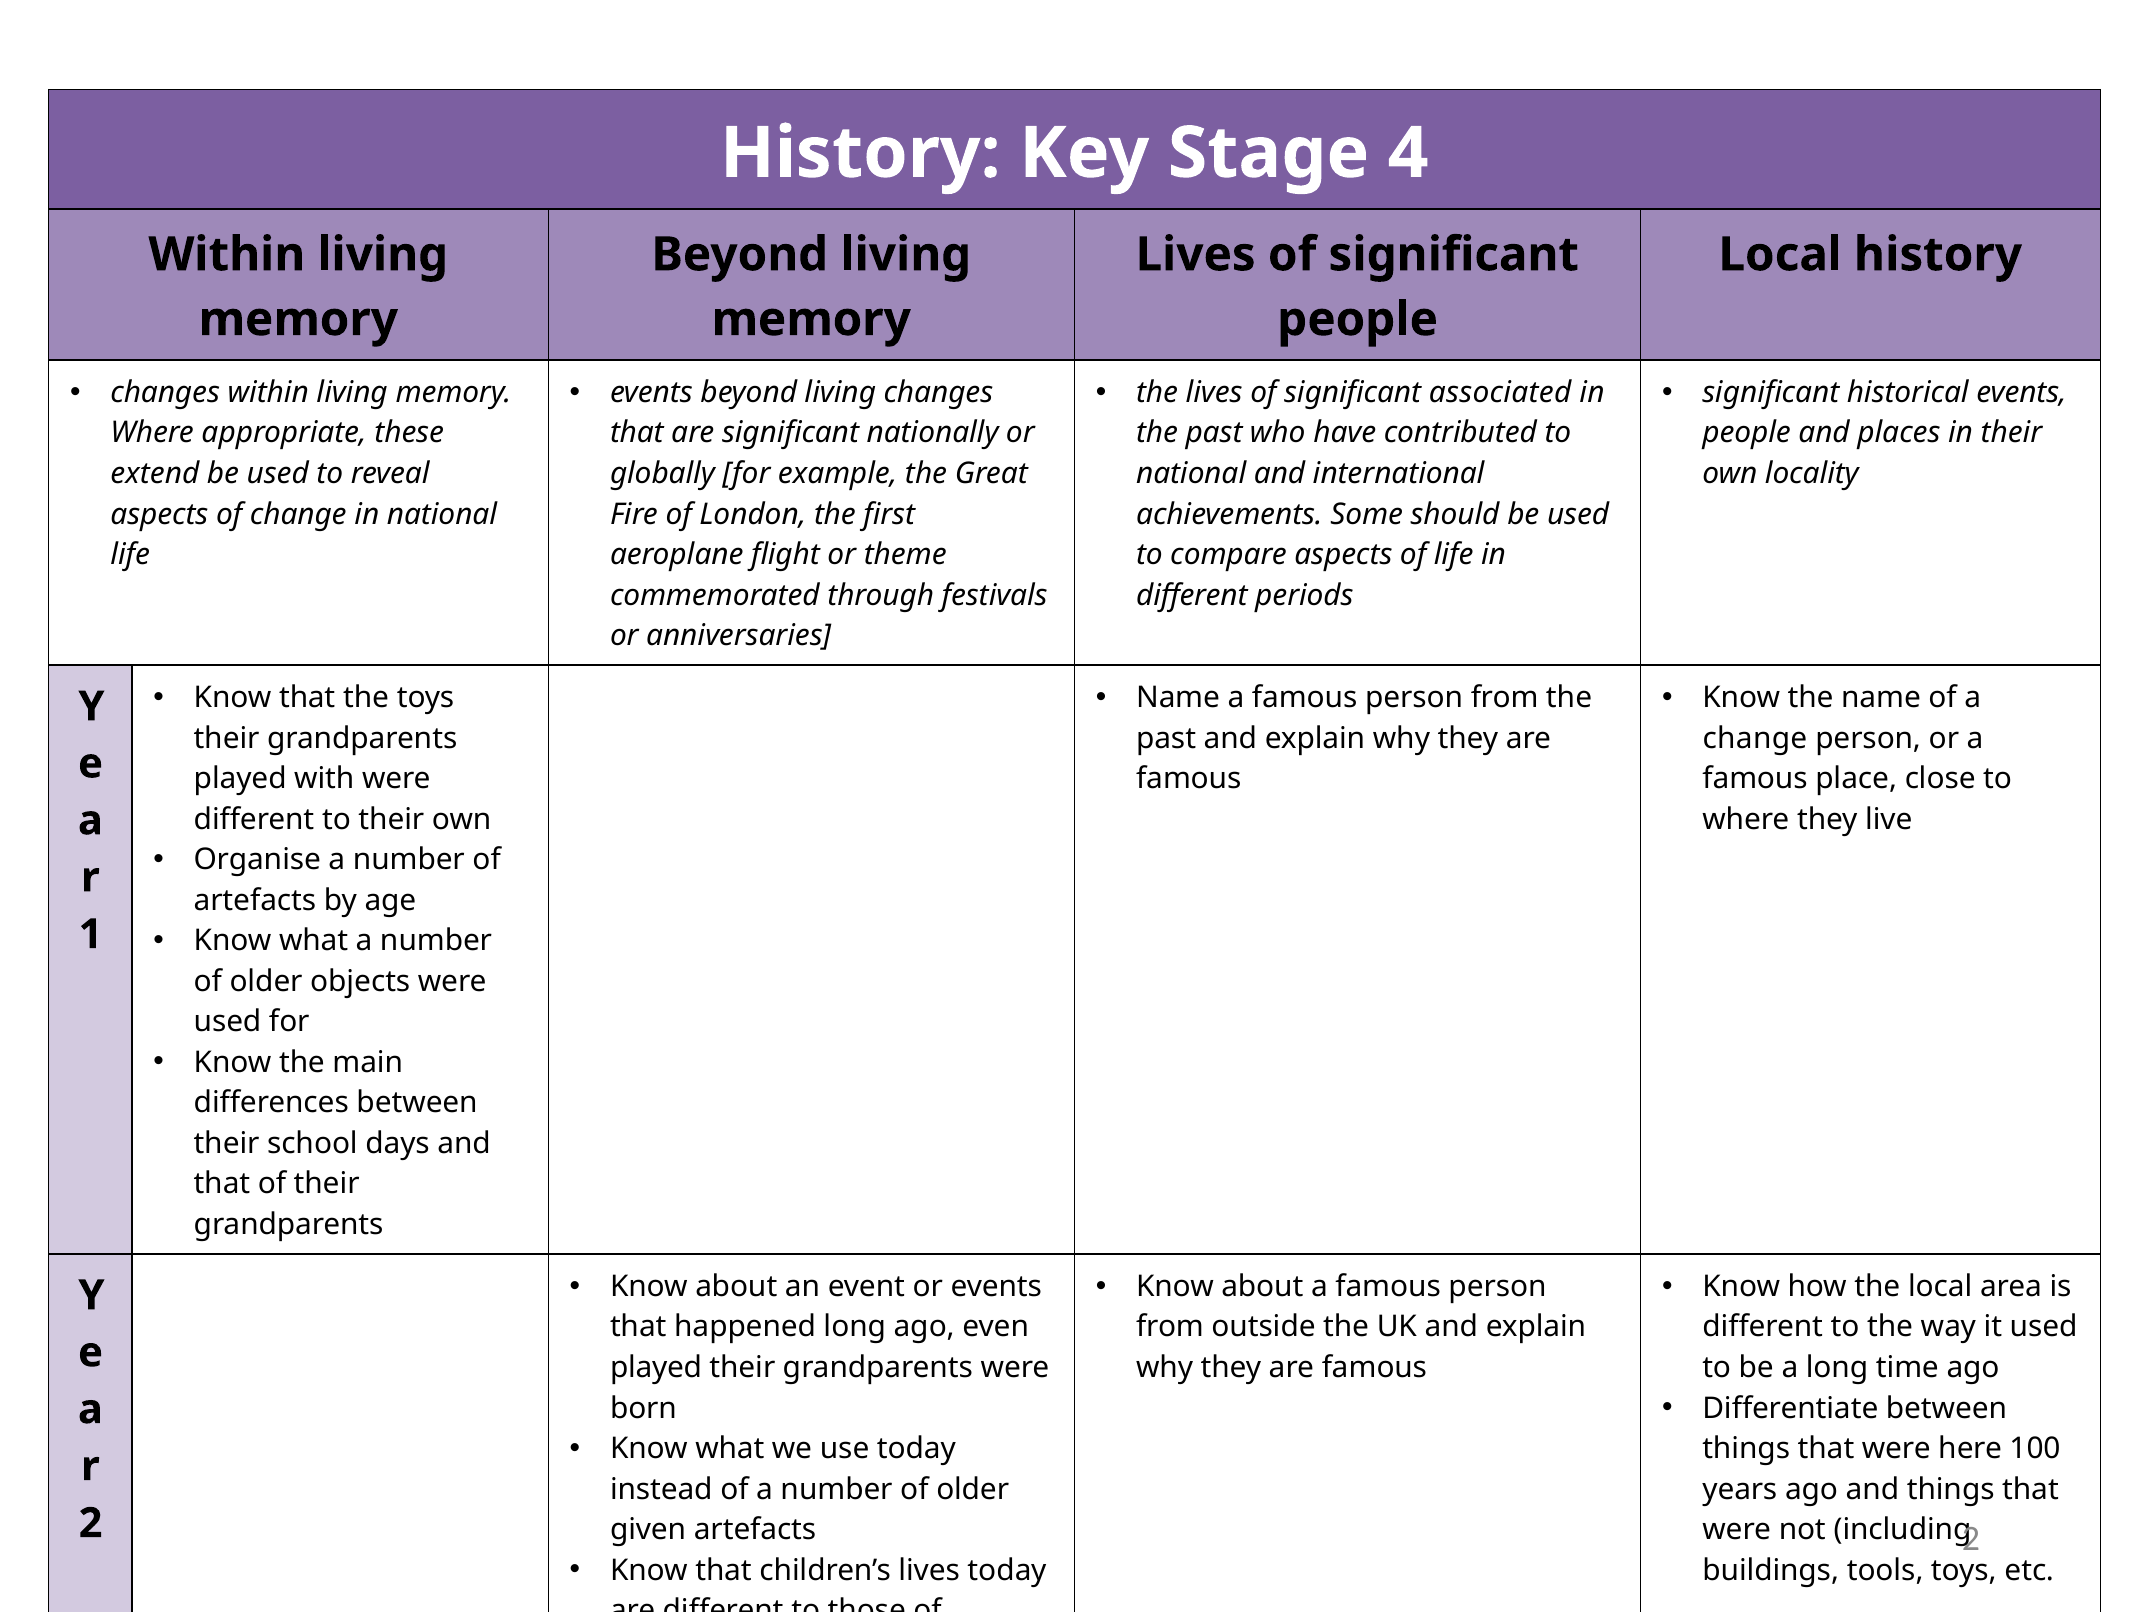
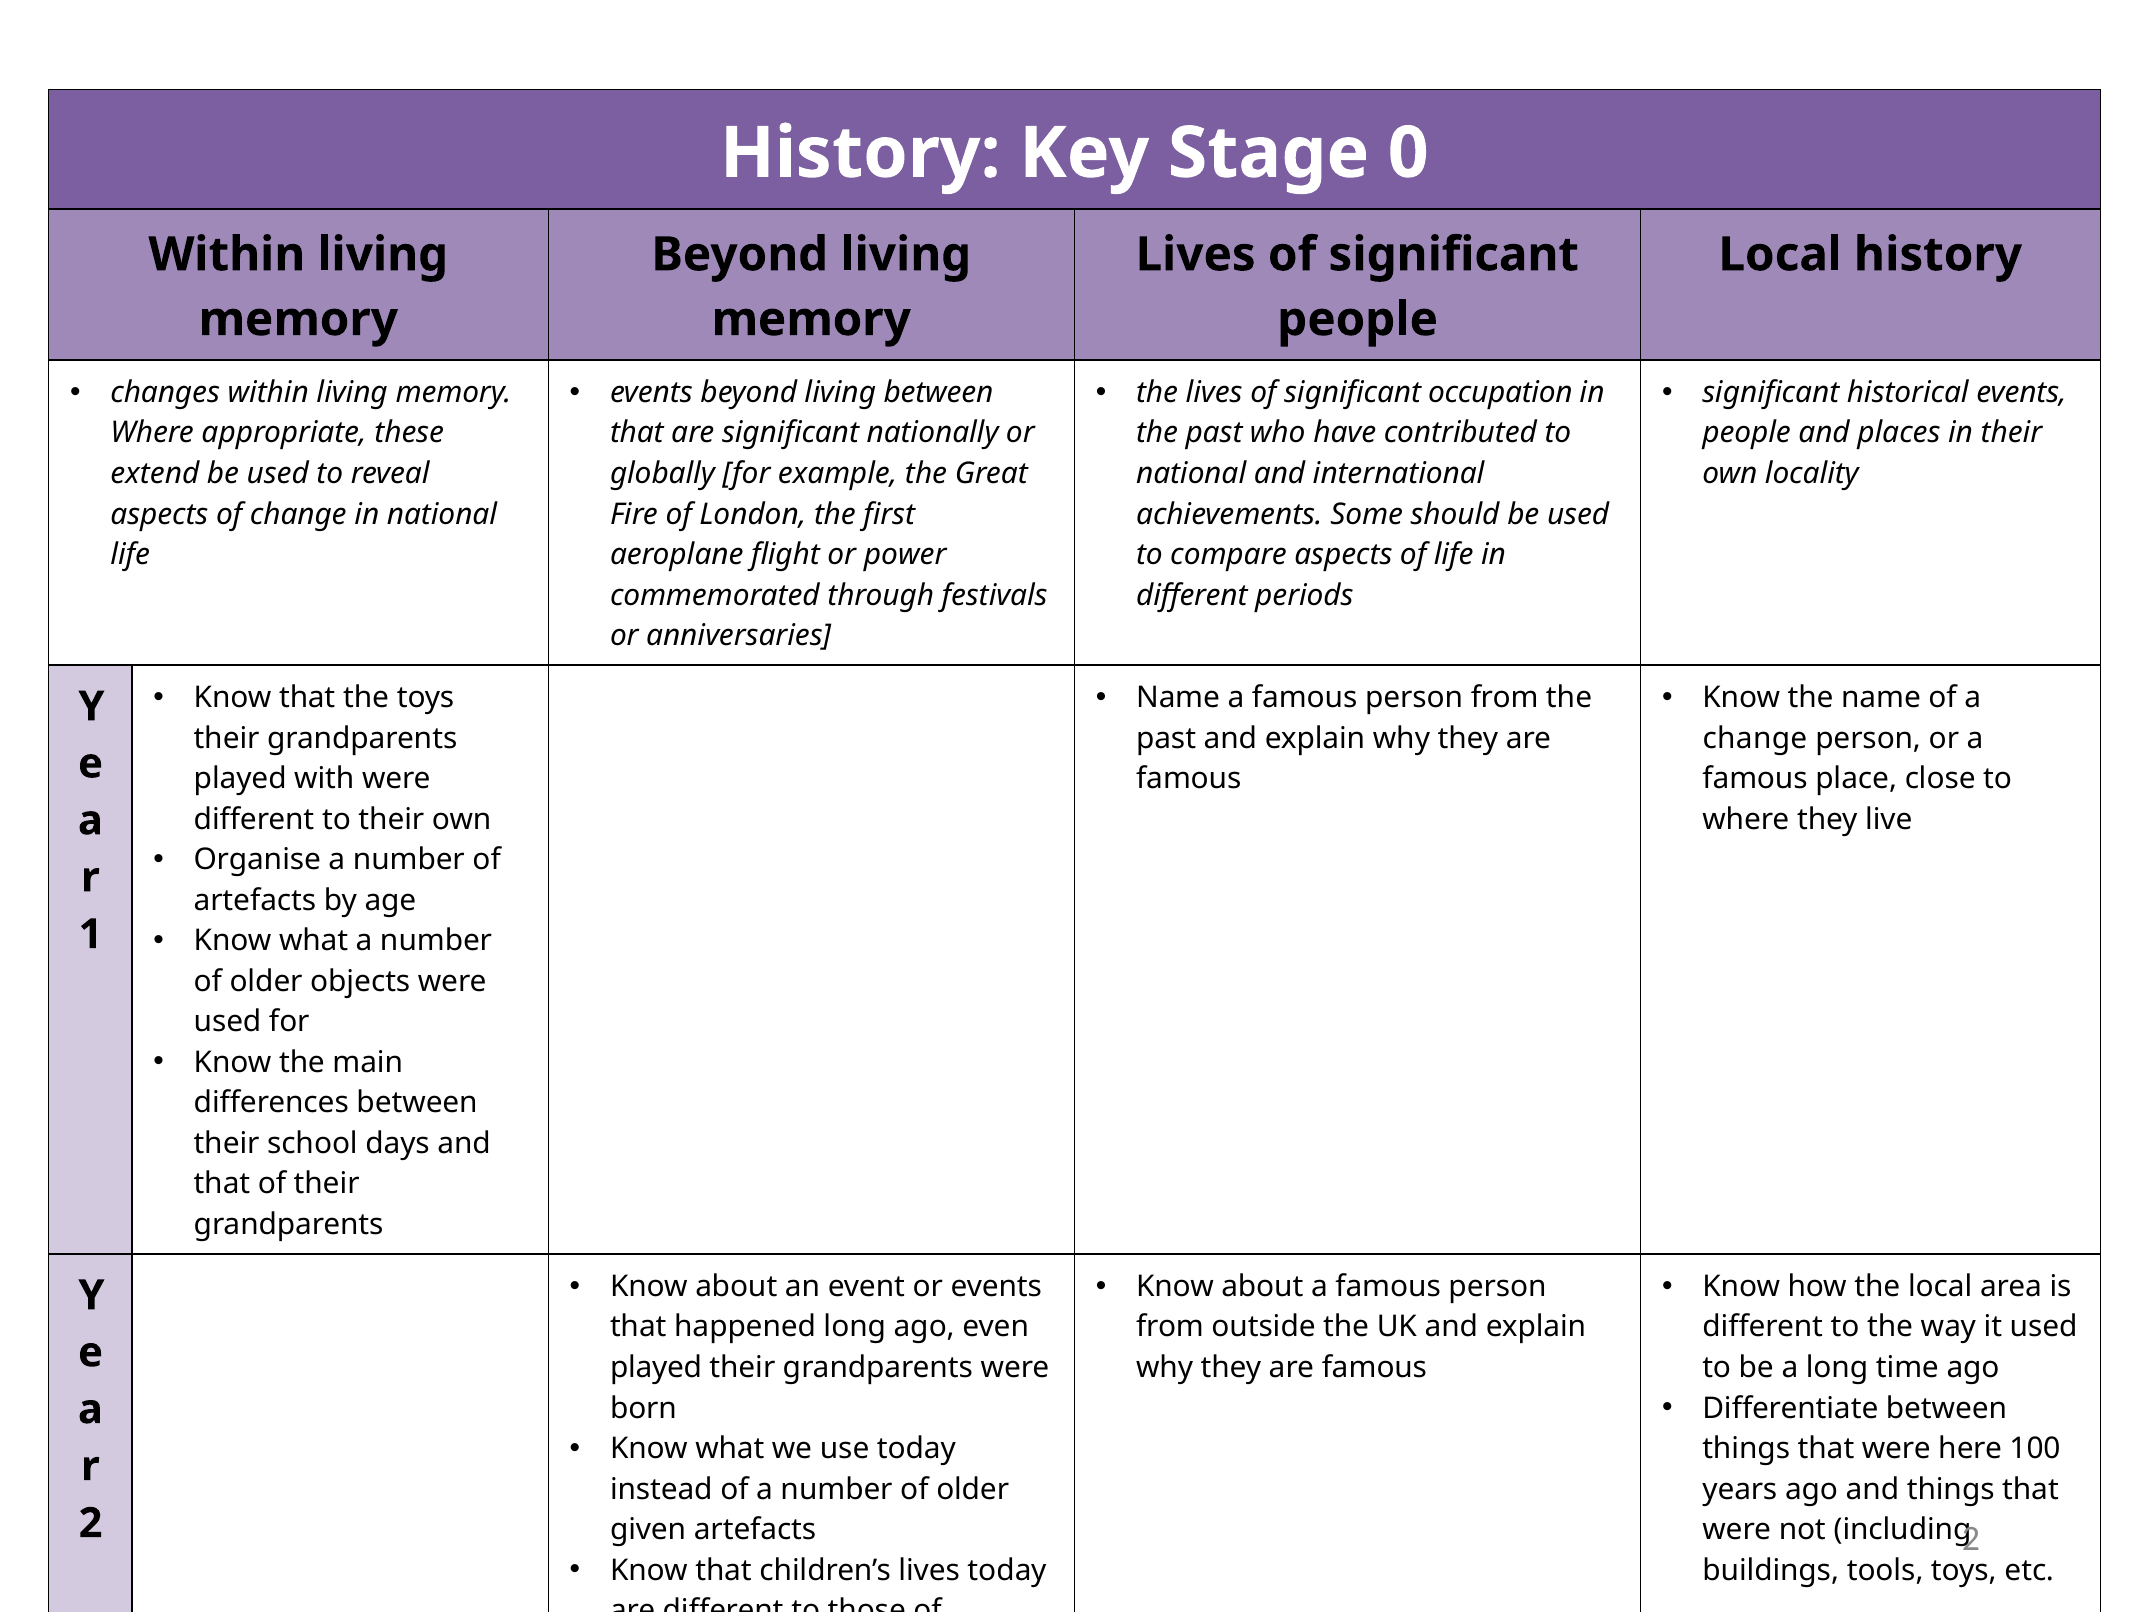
4: 4 -> 0
living changes: changes -> between
associated: associated -> occupation
theme: theme -> power
